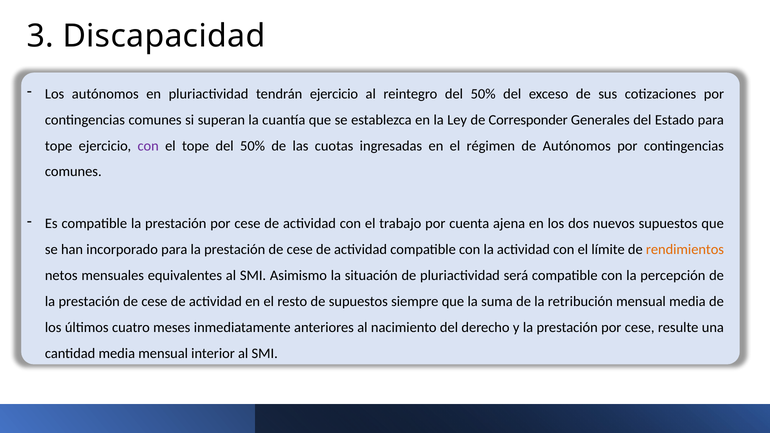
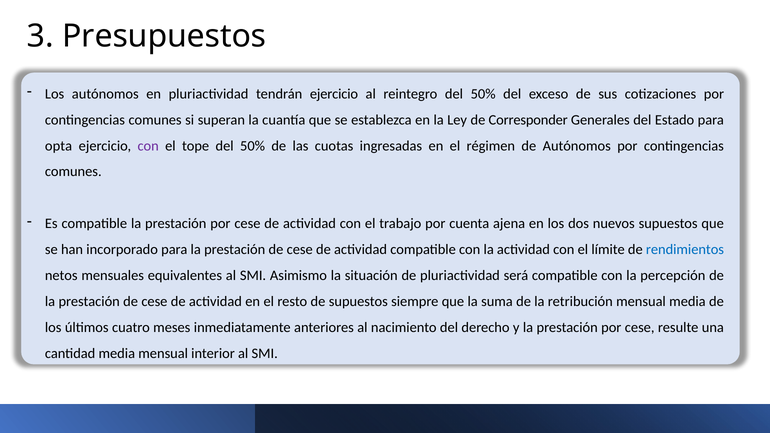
Discapacidad: Discapacidad -> Presupuestos
tope at (59, 146): tope -> opta
rendimientos colour: orange -> blue
